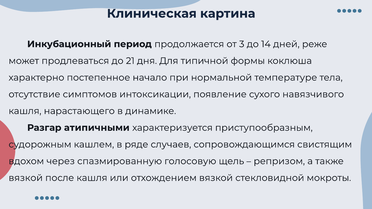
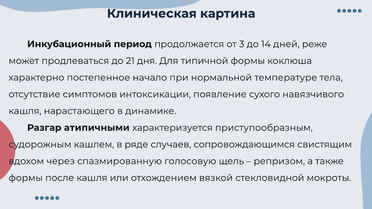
вязкой at (26, 178): вязкой -> формы
